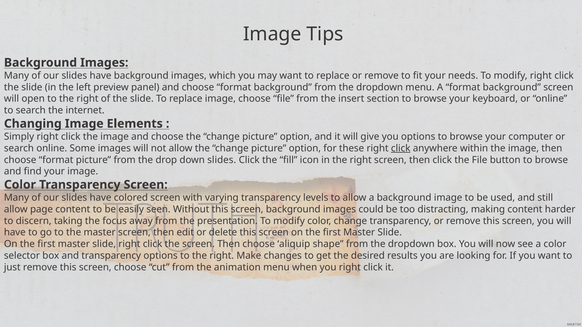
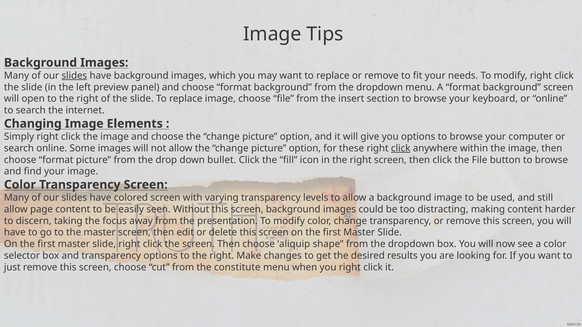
slides at (74, 76) underline: none -> present
down slides: slides -> bullet
animation: animation -> constitute
